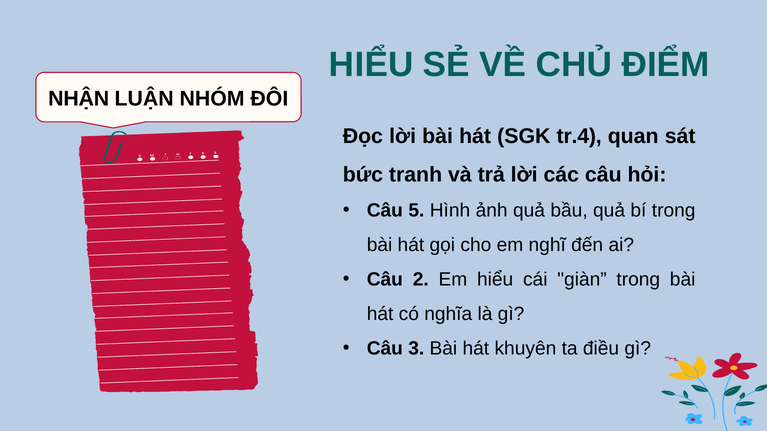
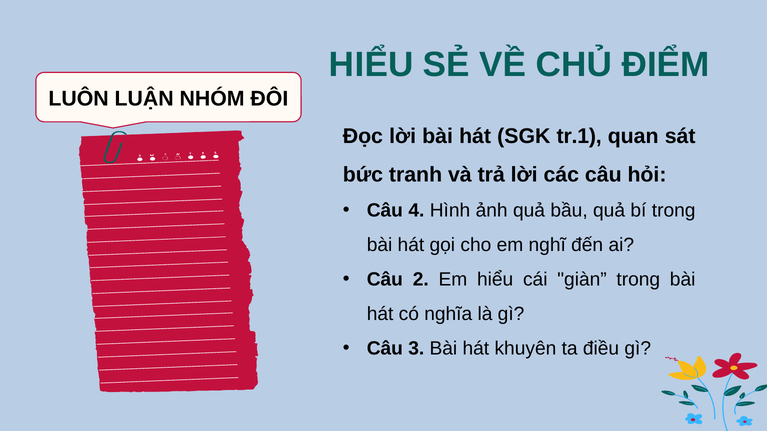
NHẬN: NHẬN -> LUÔN
tr.4: tr.4 -> tr.1
5: 5 -> 4
